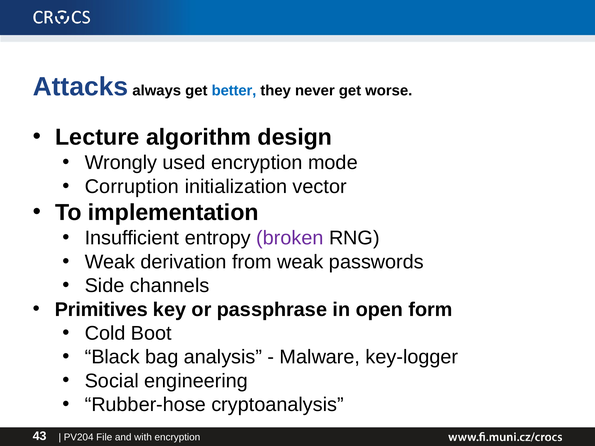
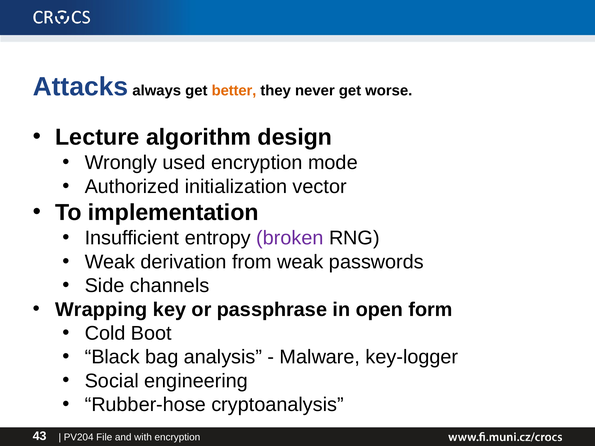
better colour: blue -> orange
Corruption: Corruption -> Authorized
Primitives: Primitives -> Wrapping
